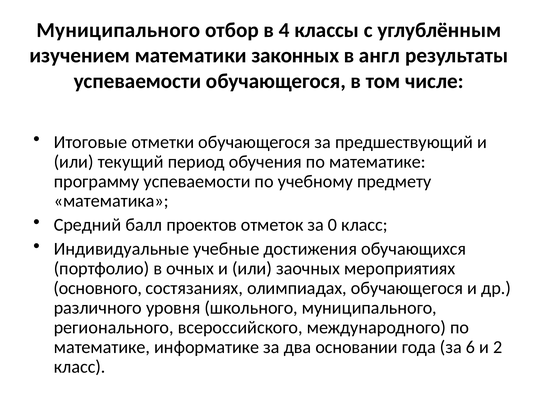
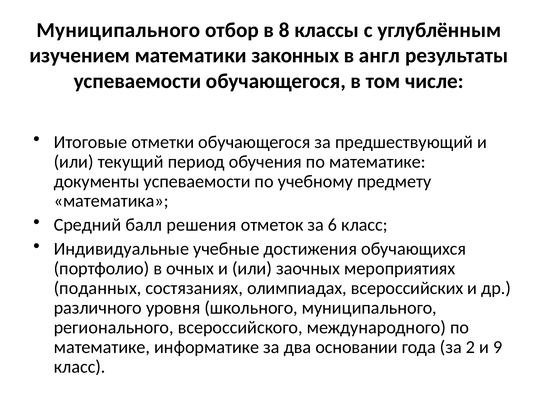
4: 4 -> 8
программу: программу -> документы
проектов: проектов -> решения
0: 0 -> 6
основного: основного -> поданных
олимпиадах обучающегося: обучающегося -> всероссийских
6: 6 -> 2
2: 2 -> 9
